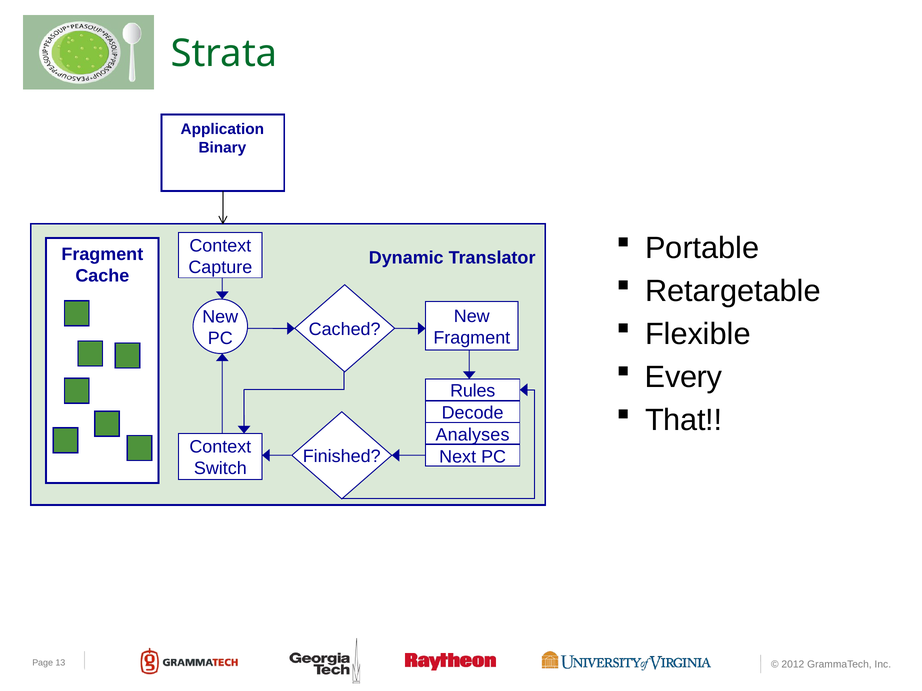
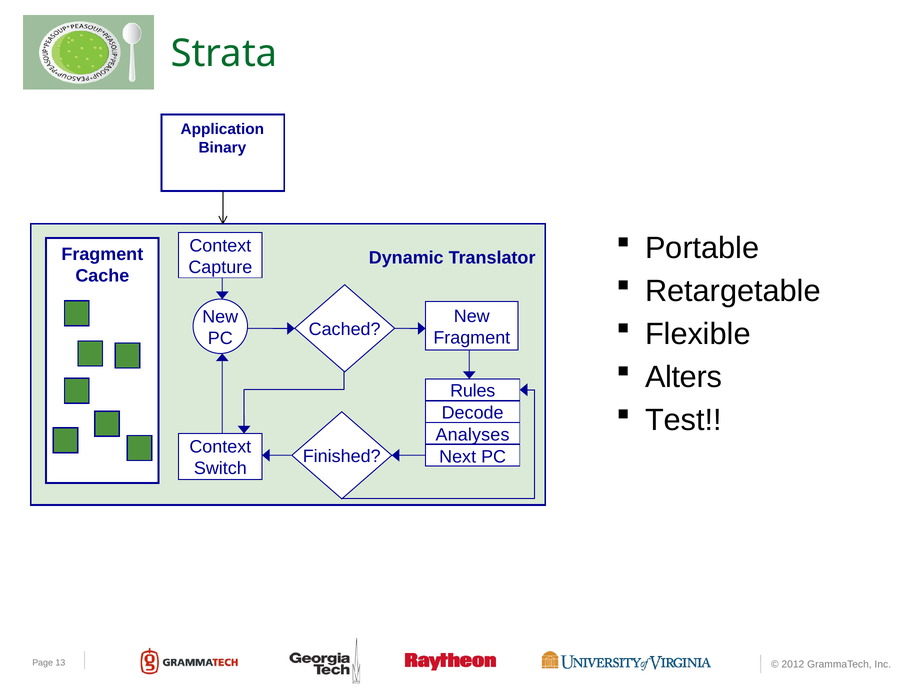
Every: Every -> Alters
That: That -> Test
